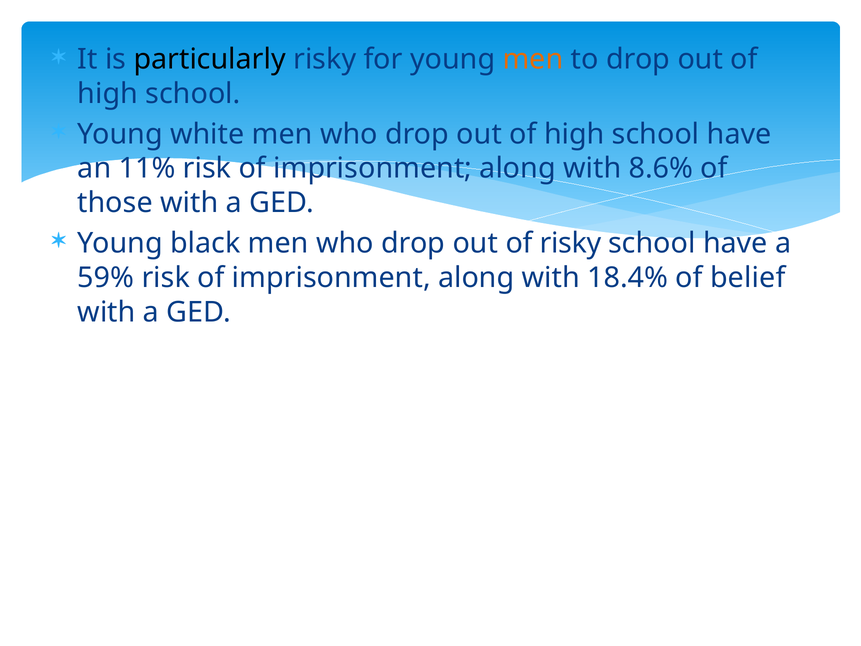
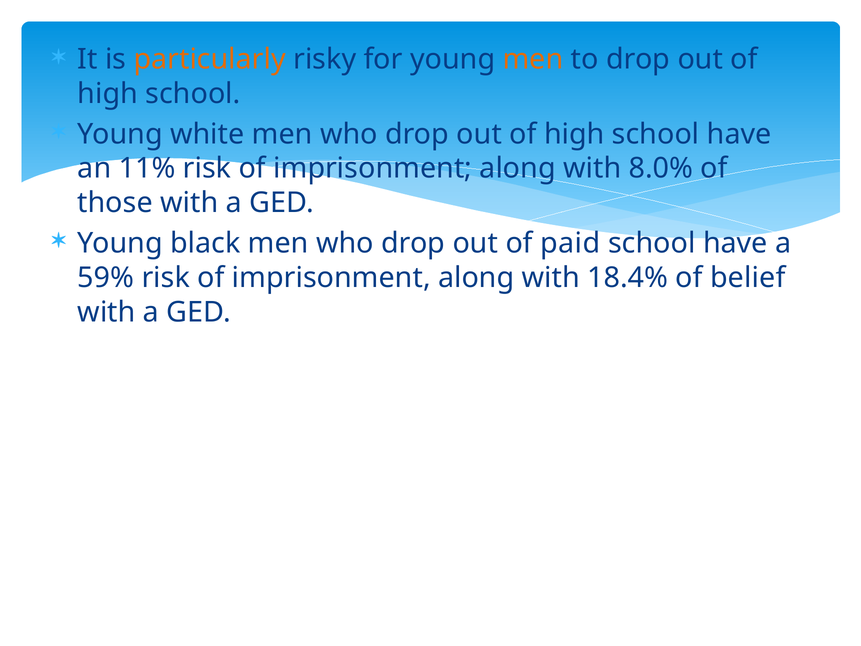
particularly colour: black -> orange
8.6%: 8.6% -> 8.0%
of risky: risky -> paid
